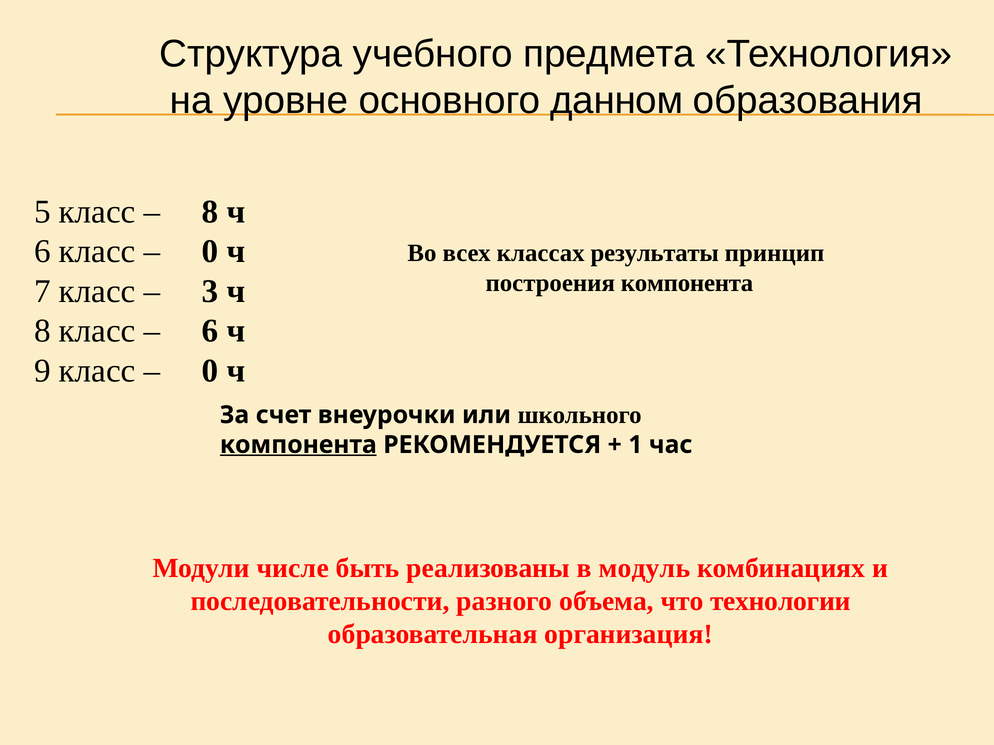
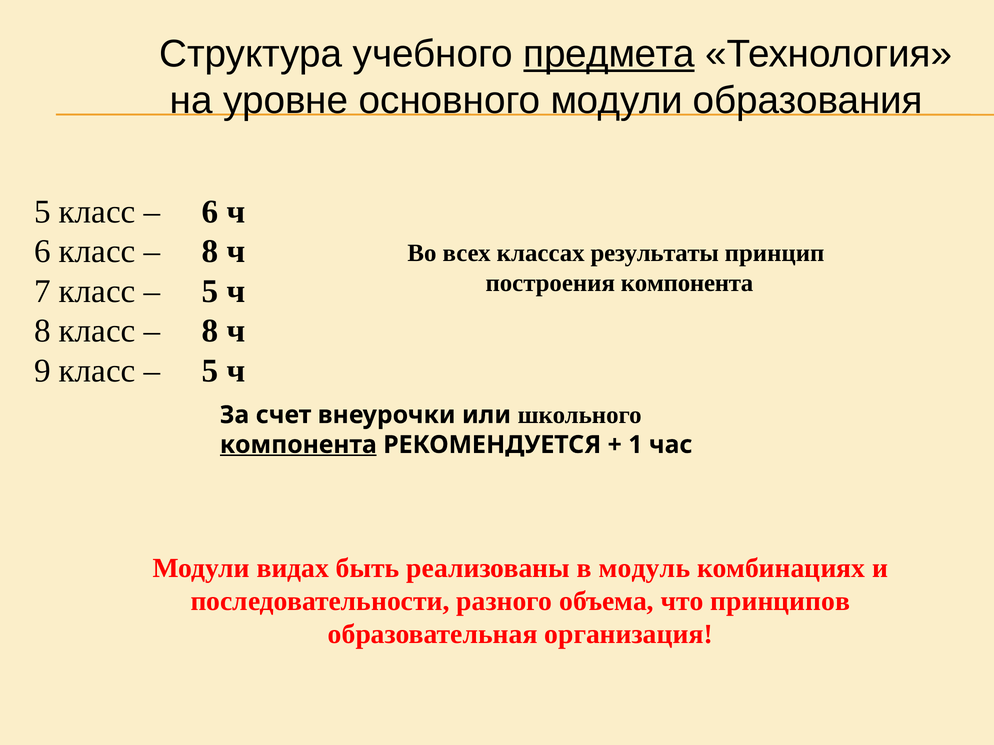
предмета underline: none -> present
основного данном: данном -> модули
8 at (210, 212): 8 -> 6
0 at (210, 252): 0 -> 8
3 at (210, 291): 3 -> 5
6 at (210, 331): 6 -> 8
0 at (210, 371): 0 -> 5
числе: числе -> видах
технологии: технологии -> принципов
